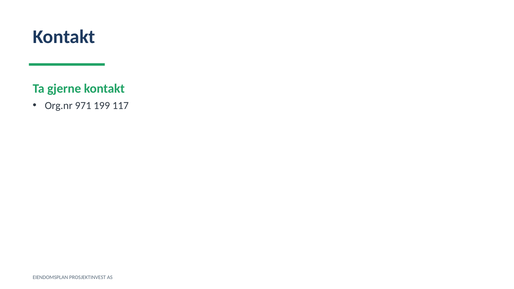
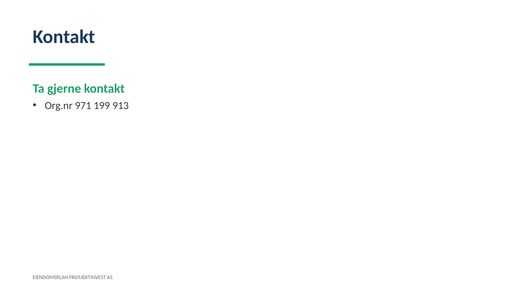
117: 117 -> 913
